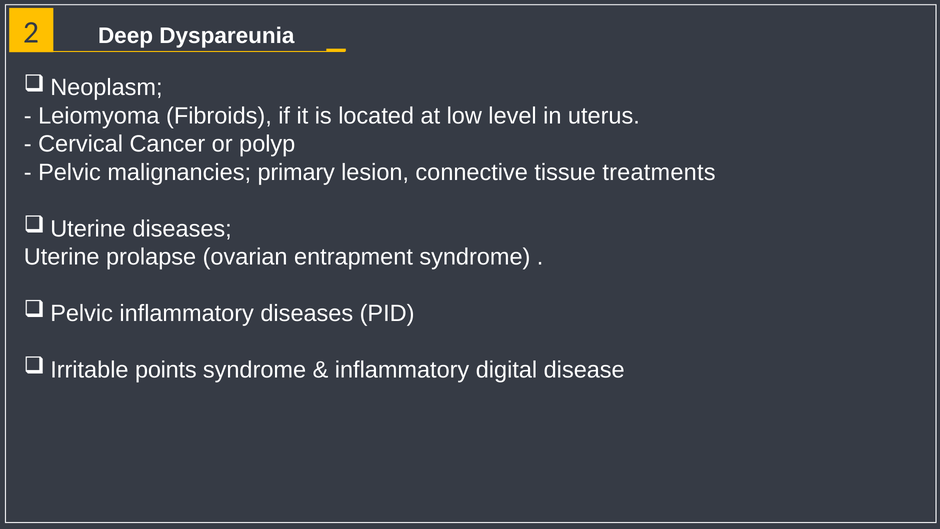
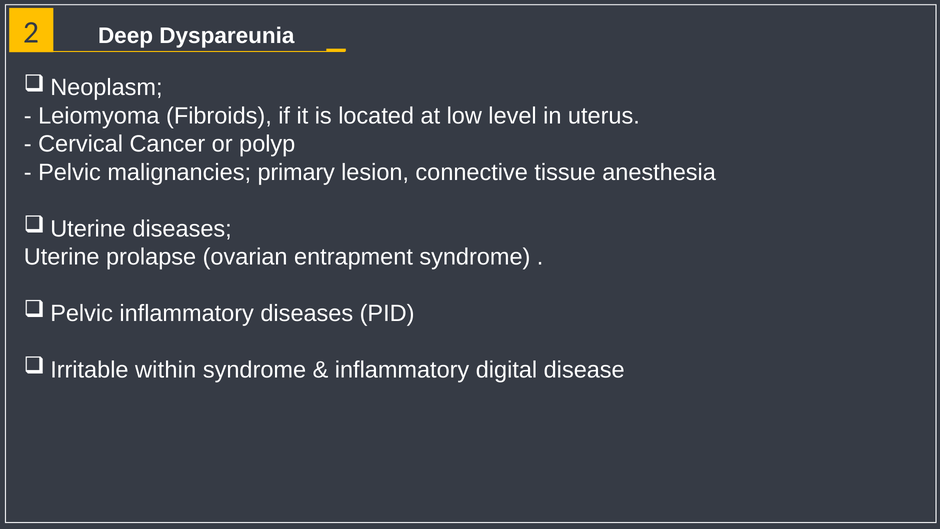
treatments: treatments -> anesthesia
points: points -> within
